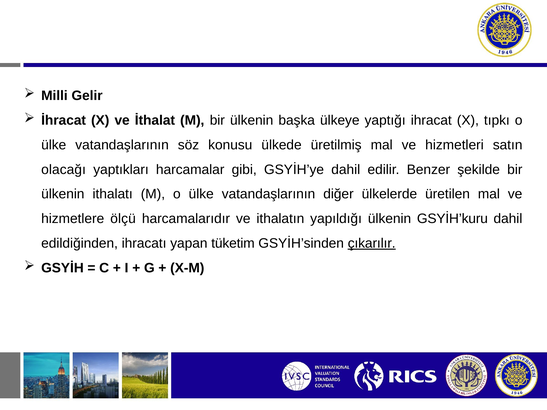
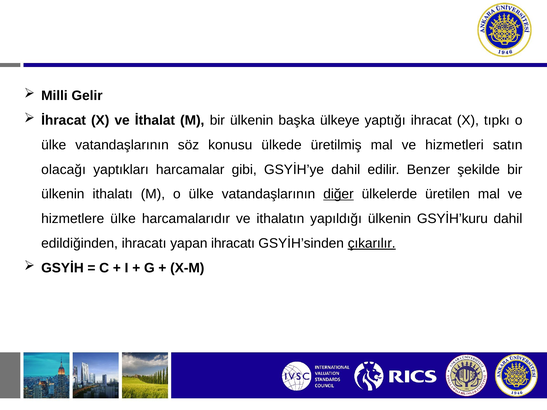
diğer underline: none -> present
hizmetlere ölçü: ölçü -> ülke
yapan tüketim: tüketim -> ihracatı
